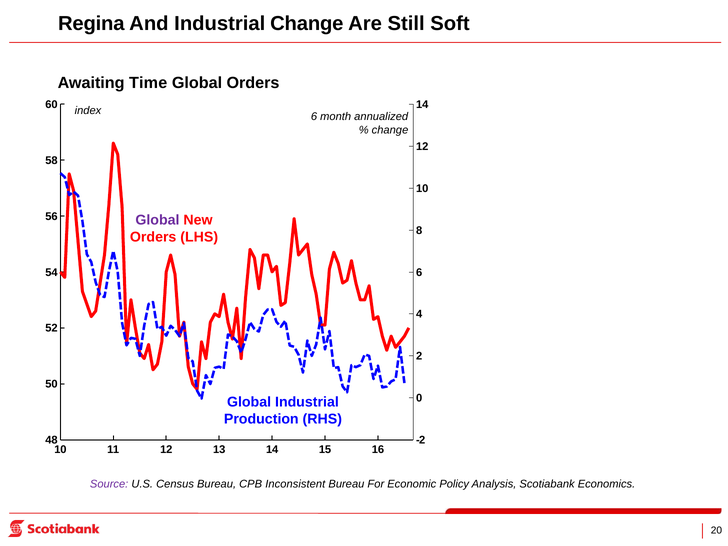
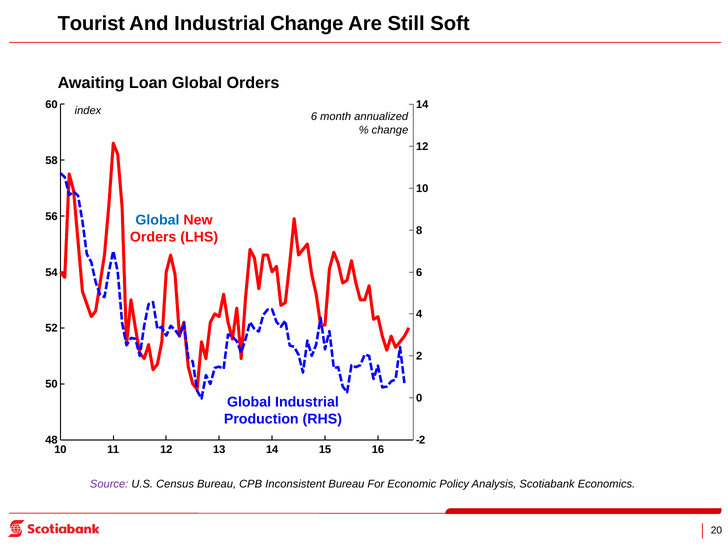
Regina: Regina -> Tourist
Time: Time -> Loan
Global at (157, 220) colour: purple -> blue
